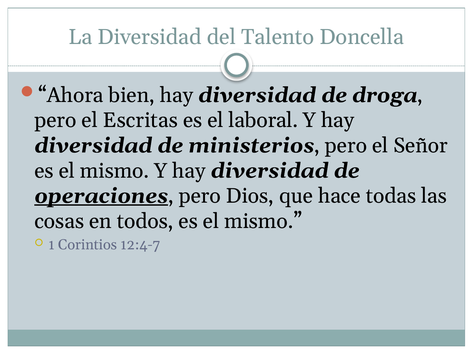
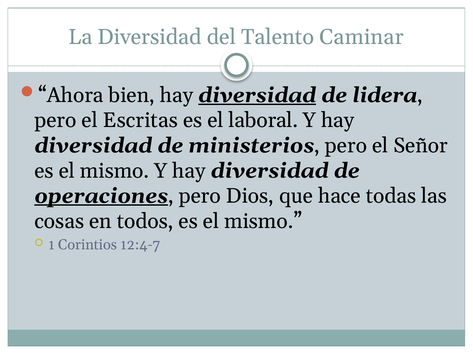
Doncella: Doncella -> Caminar
diversidad at (257, 95) underline: none -> present
droga: droga -> lidera
